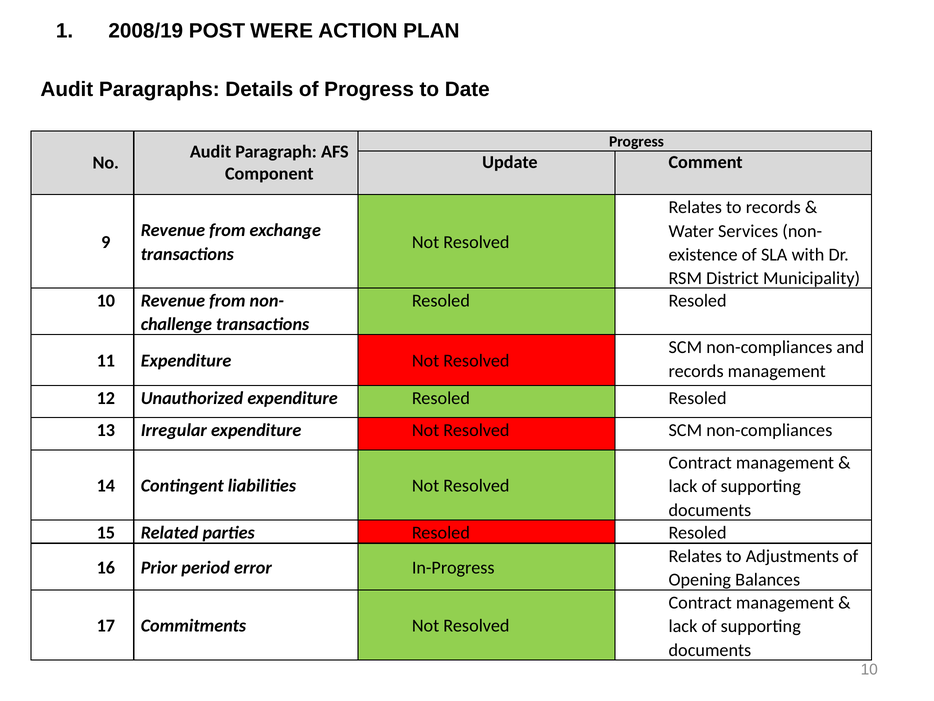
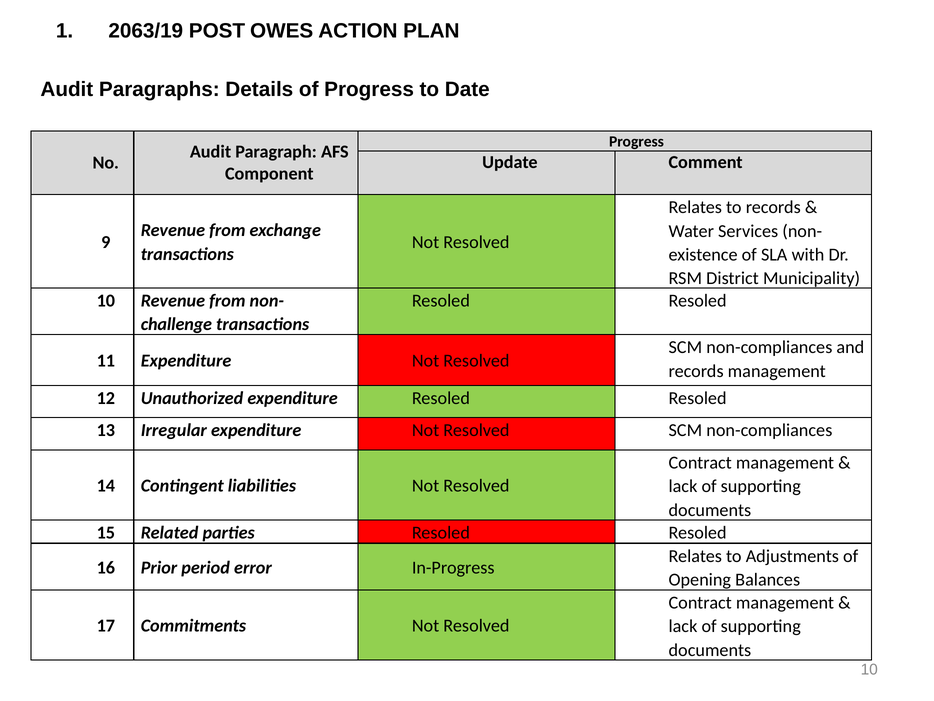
2008/19: 2008/19 -> 2063/19
WERE: WERE -> OWES
